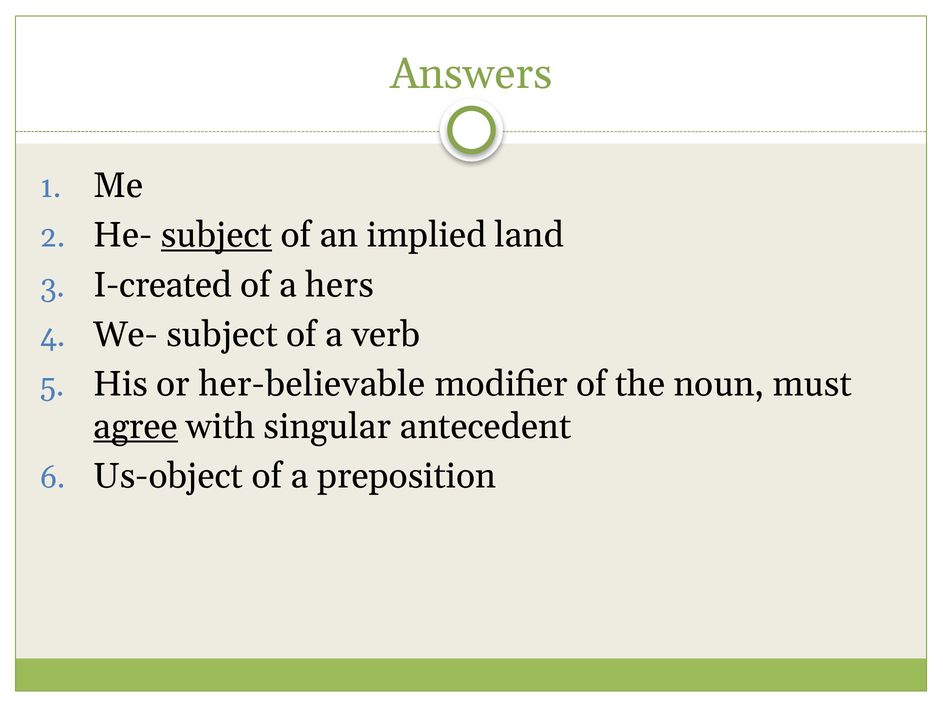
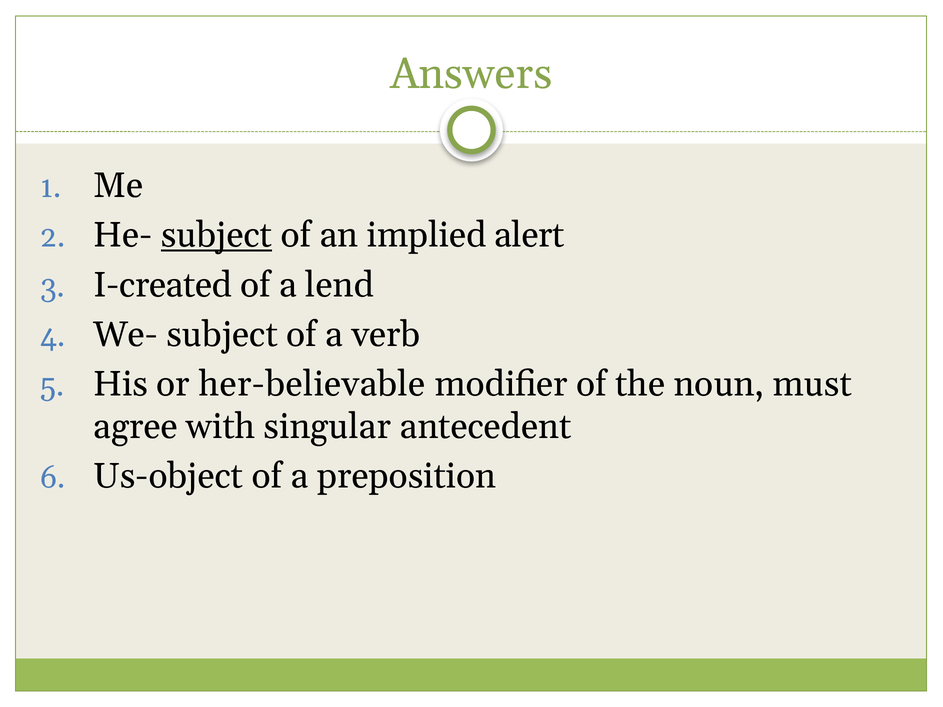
land: land -> alert
hers: hers -> lend
agree underline: present -> none
